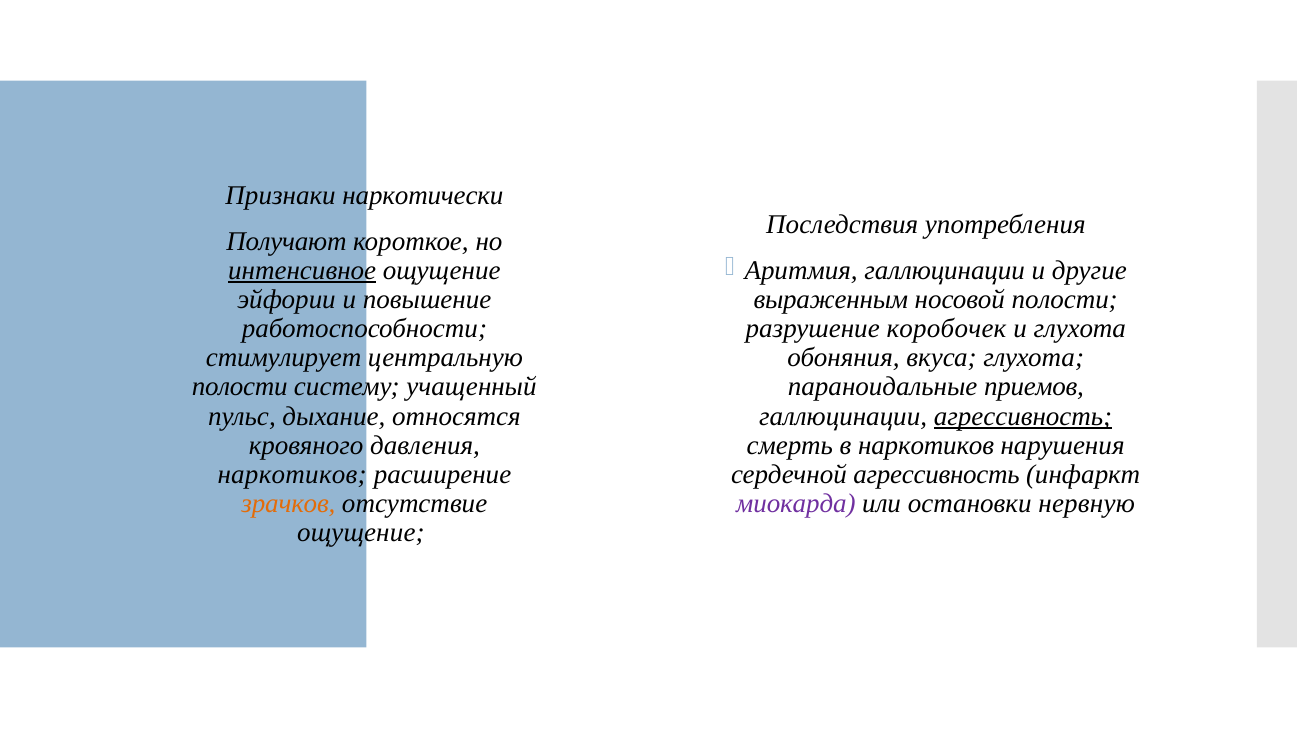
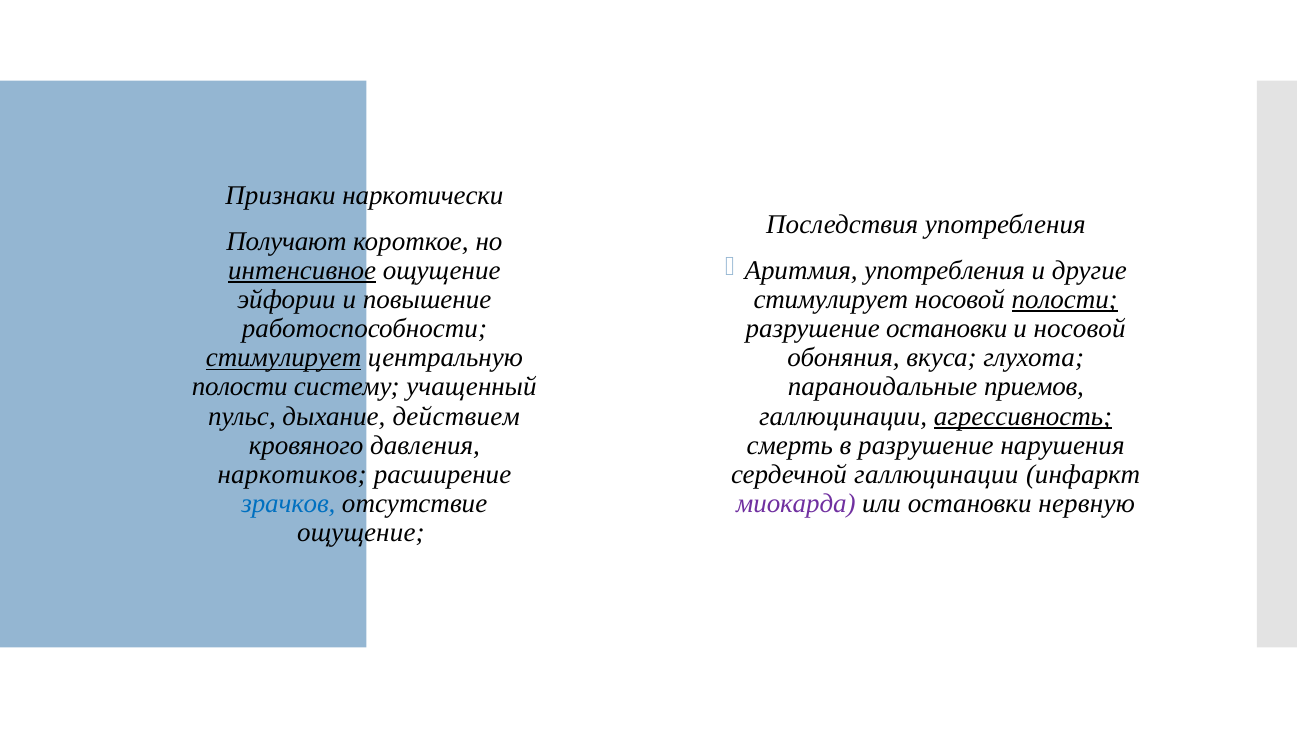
Аритмия галлюцинации: галлюцинации -> употребления
выраженным at (831, 300): выраженным -> стимулирует
полости at (1065, 300) underline: none -> present
разрушение коробочек: коробочек -> остановки
и глухота: глухота -> носовой
стимулирует at (284, 358) underline: none -> present
относятся: относятся -> действием
в наркотиков: наркотиков -> разрушение
сердечной агрессивность: агрессивность -> галлюцинации
зрачков colour: orange -> blue
